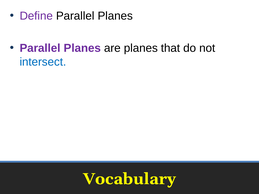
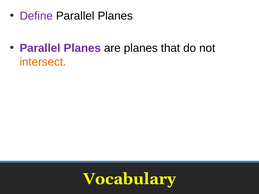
intersect colour: blue -> orange
